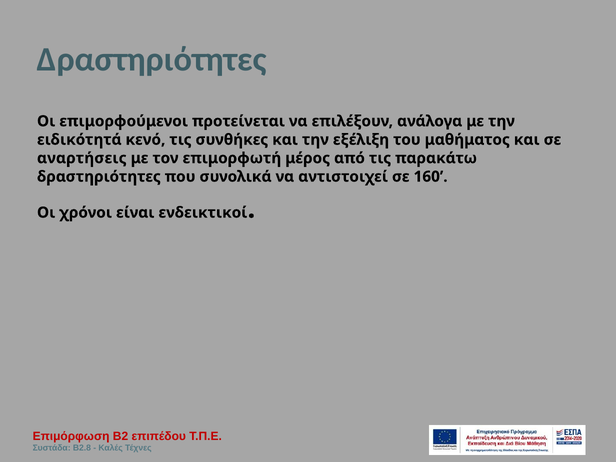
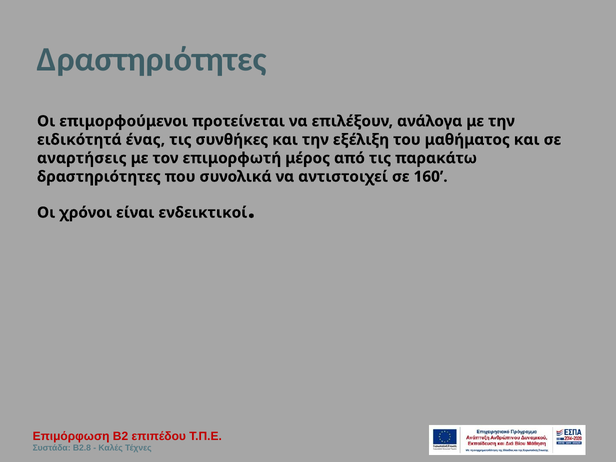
κενό: κενό -> ένας
